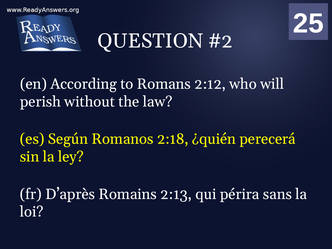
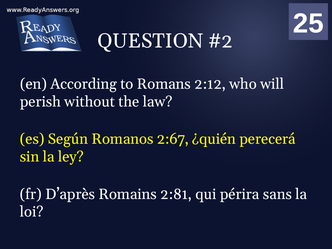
2:18: 2:18 -> 2:67
2:13: 2:13 -> 2:81
